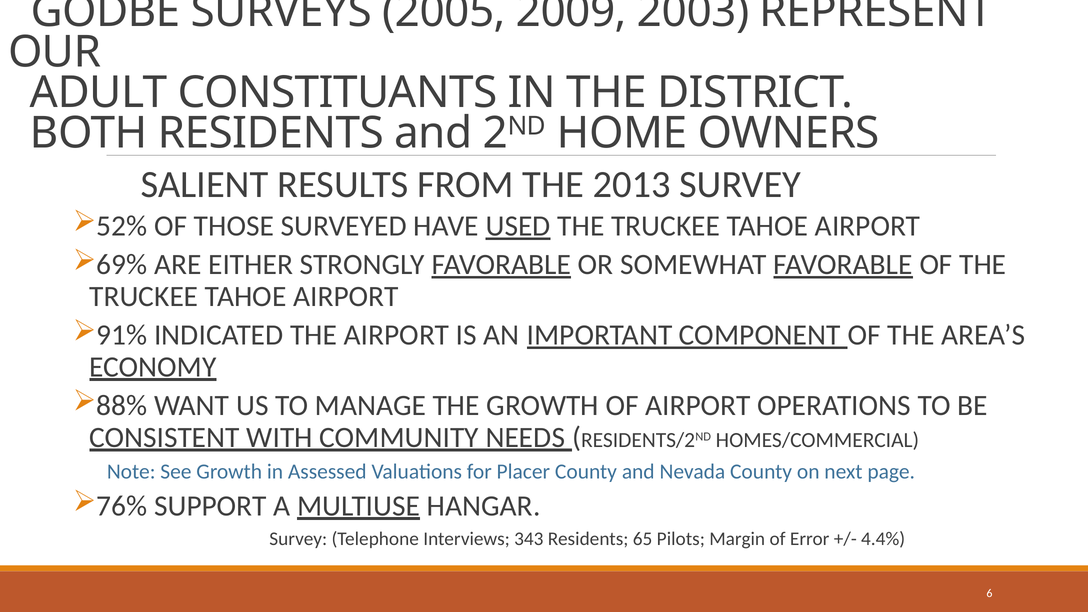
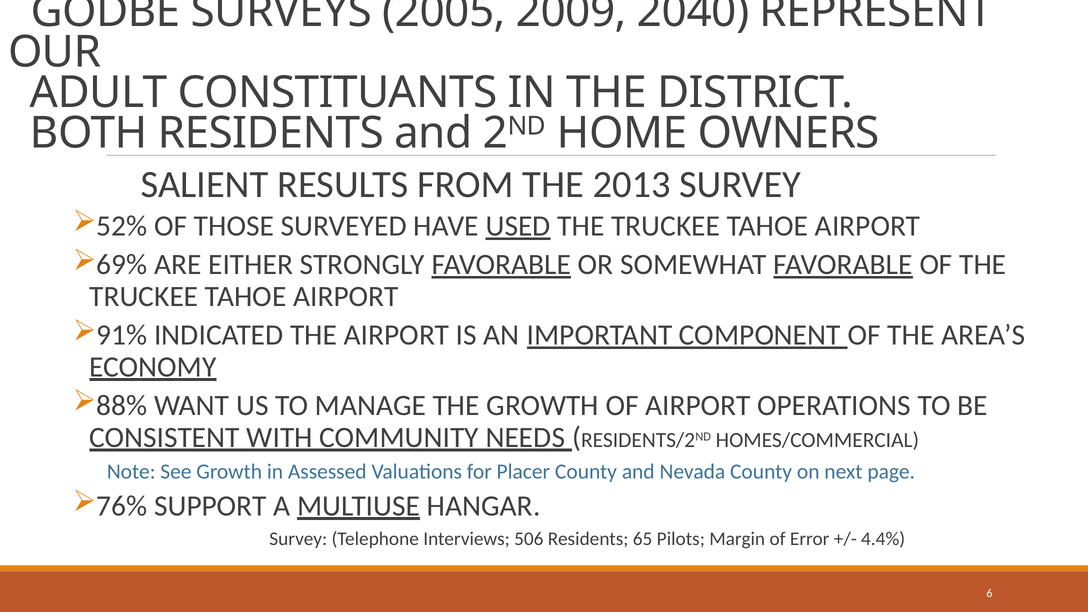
2003: 2003 -> 2040
343: 343 -> 506
